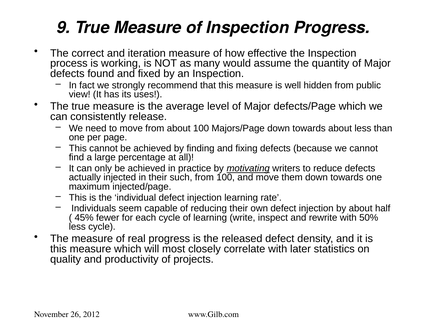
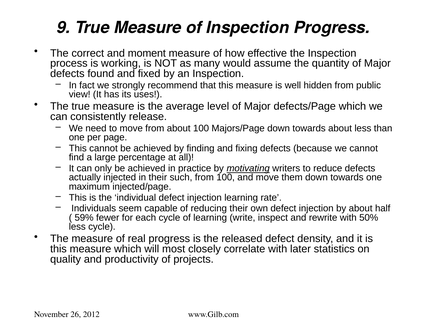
iteration: iteration -> moment
45%: 45% -> 59%
